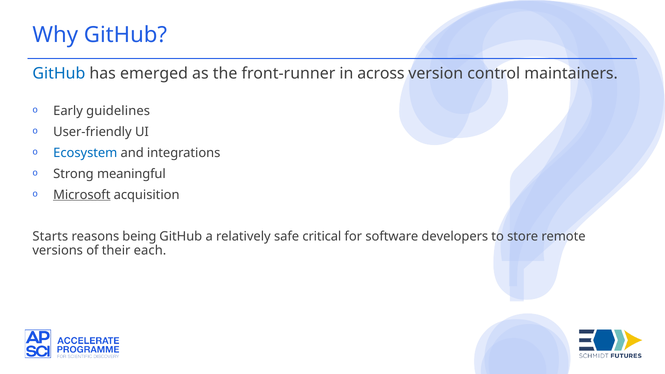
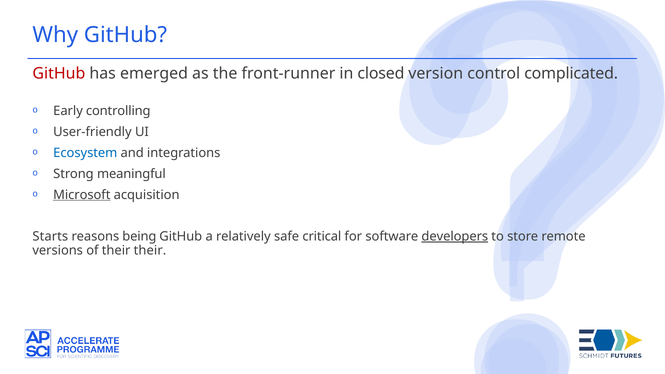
GitHub at (59, 74) colour: blue -> red
across: across -> closed
maintainers: maintainers -> complicated
guidelines: guidelines -> controlling
developers underline: none -> present
their each: each -> their
